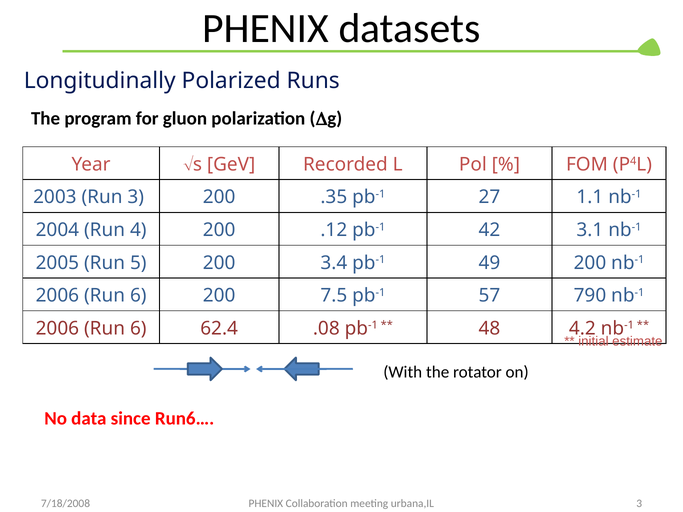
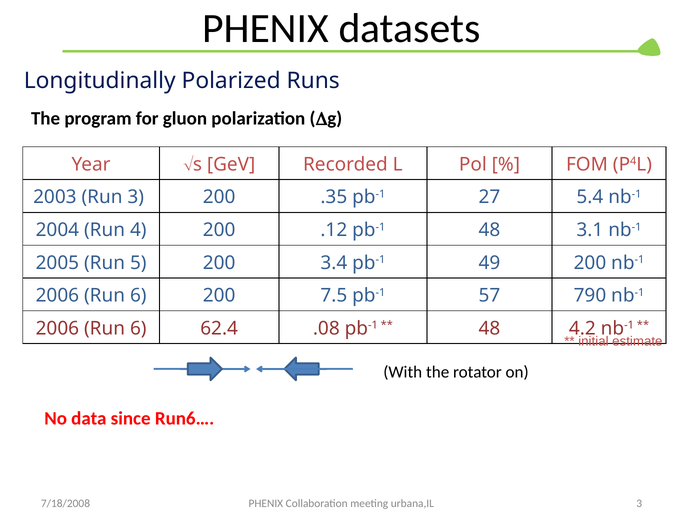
1.1: 1.1 -> 5.4
pb-1 42: 42 -> 48
